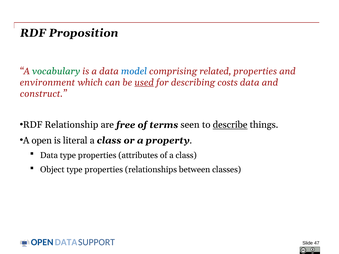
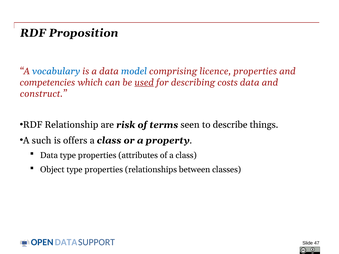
vocabulary colour: green -> blue
related: related -> licence
environment: environment -> competencies
free: free -> risk
describe underline: present -> none
A open: open -> such
literal: literal -> offers
